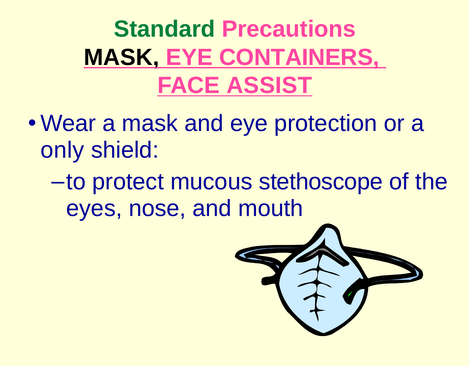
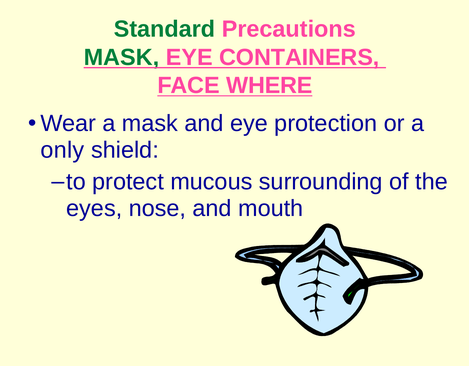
MASK at (122, 57) colour: black -> green
ASSIST: ASSIST -> WHERE
stethoscope: stethoscope -> surrounding
